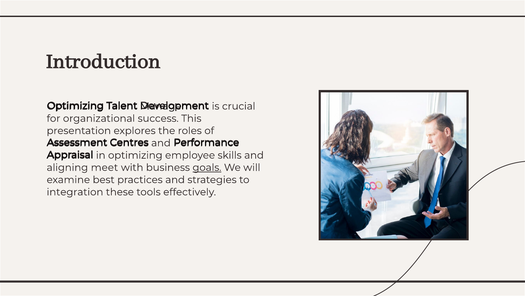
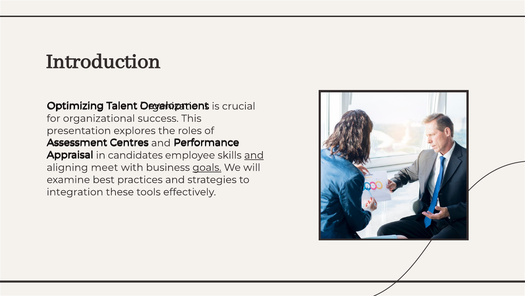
Management: Management -> Organizations
in optimizing: optimizing -> candidates
and at (254, 155) underline: none -> present
